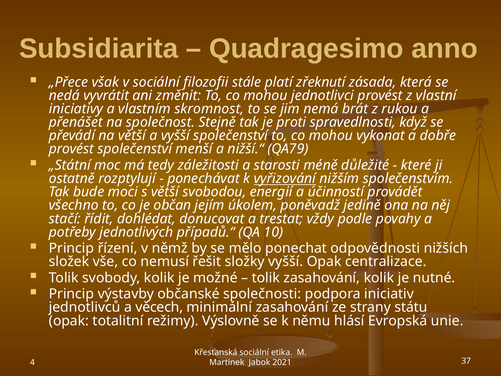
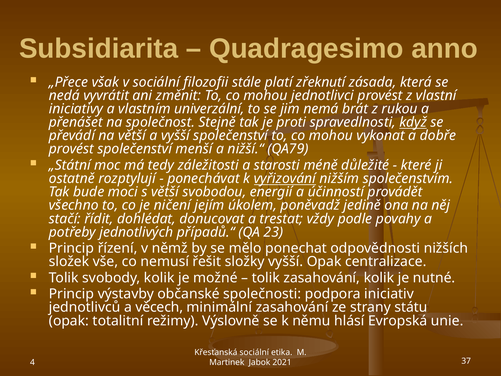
skromnost: skromnost -> univerzální
když underline: none -> present
občan: občan -> ničení
10: 10 -> 23
